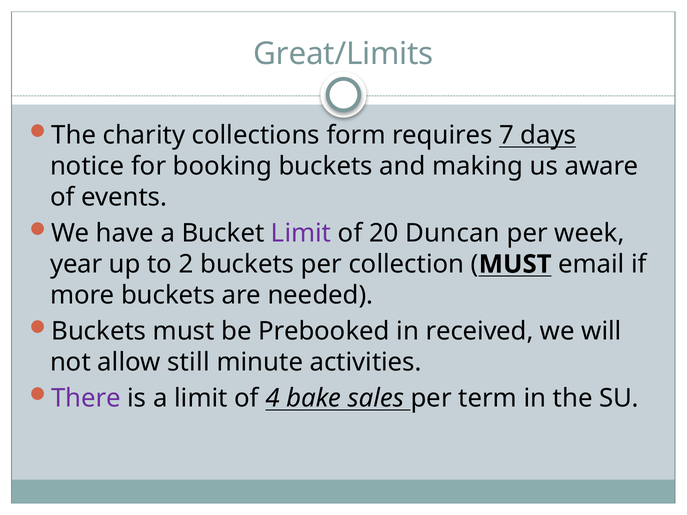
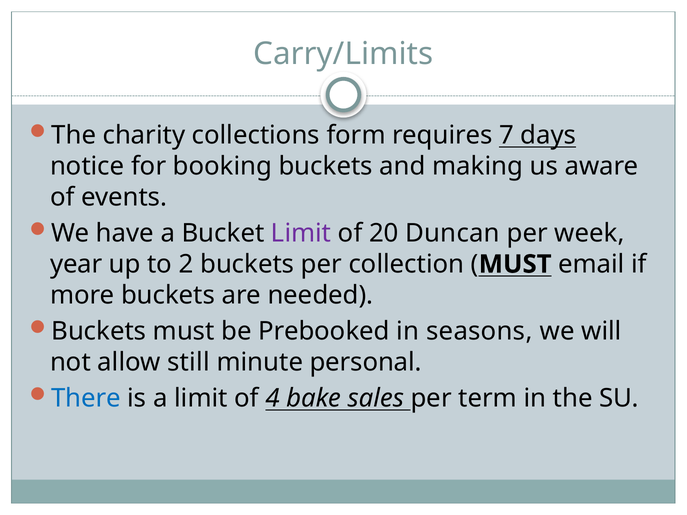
Great/Limits: Great/Limits -> Carry/Limits
received: received -> seasons
activities: activities -> personal
There colour: purple -> blue
